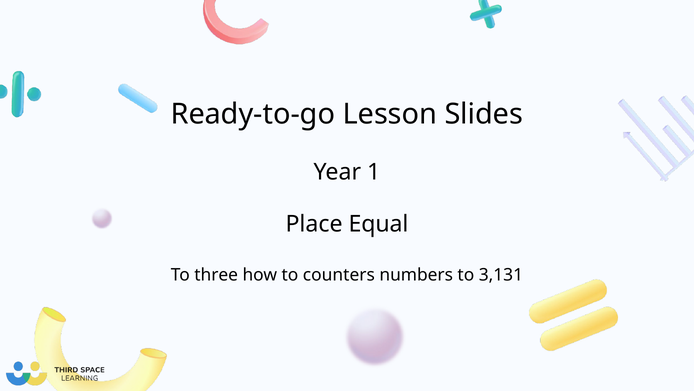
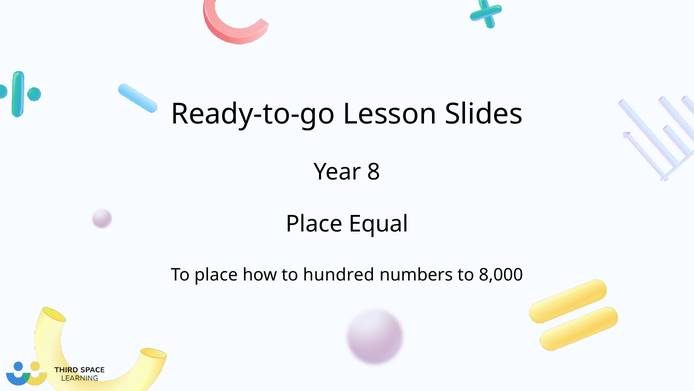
1: 1 -> 8
To three: three -> place
counters: counters -> hundred
3,131: 3,131 -> 8,000
